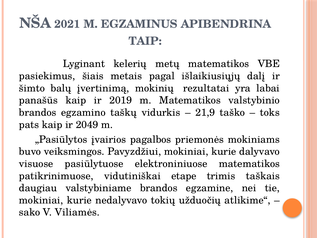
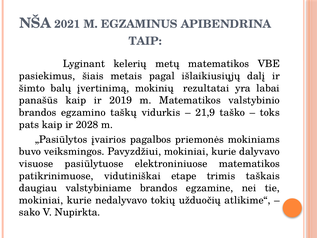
2049: 2049 -> 2028
Viliamės: Viliamės -> Nupirkta
